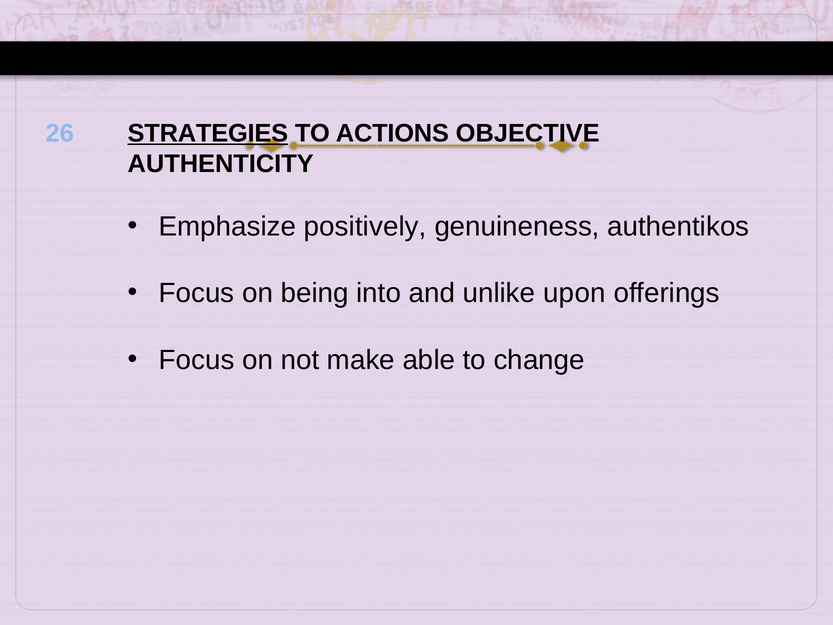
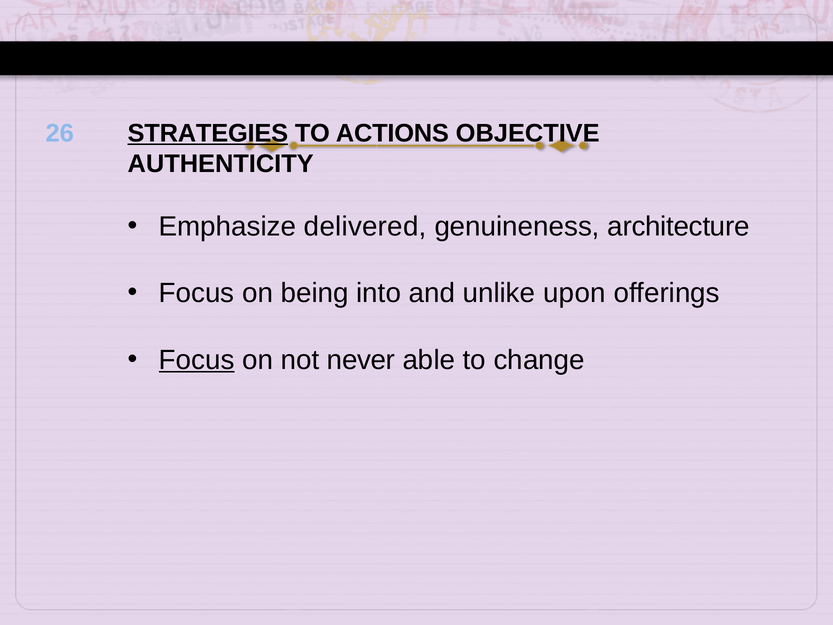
positively: positively -> delivered
authentikos: authentikos -> architecture
Focus at (197, 360) underline: none -> present
make: make -> never
